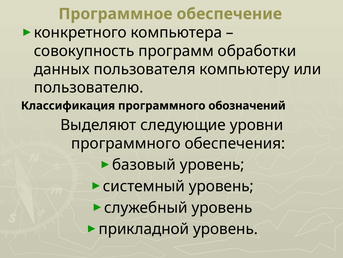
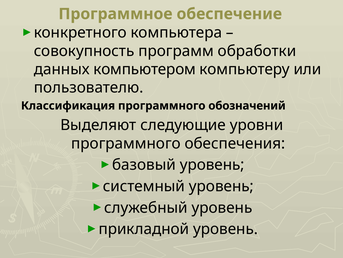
пользователя: пользователя -> компьютером
